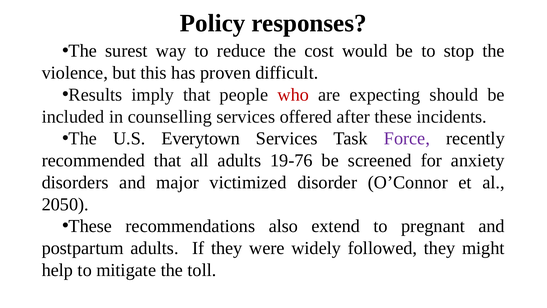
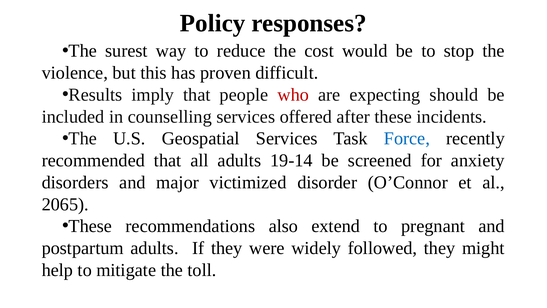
Everytown: Everytown -> Geospatial
Force colour: purple -> blue
19-76: 19-76 -> 19-14
2050: 2050 -> 2065
